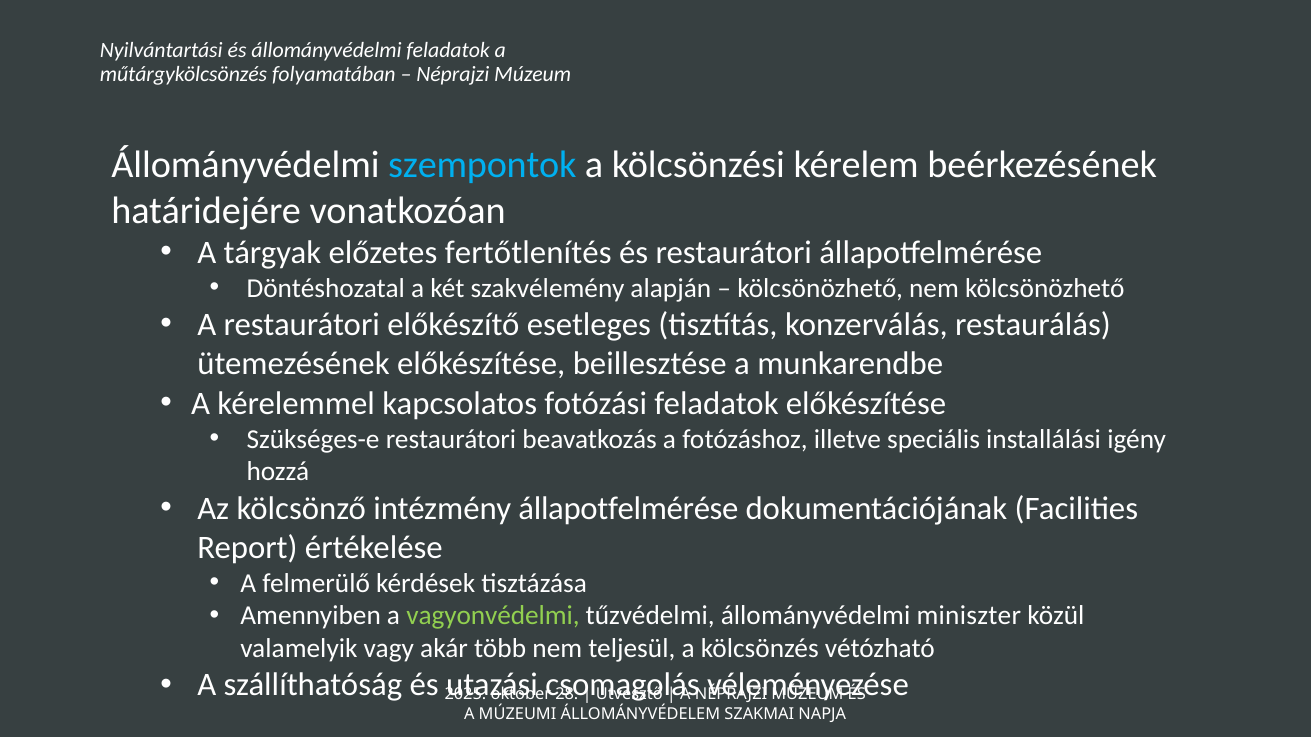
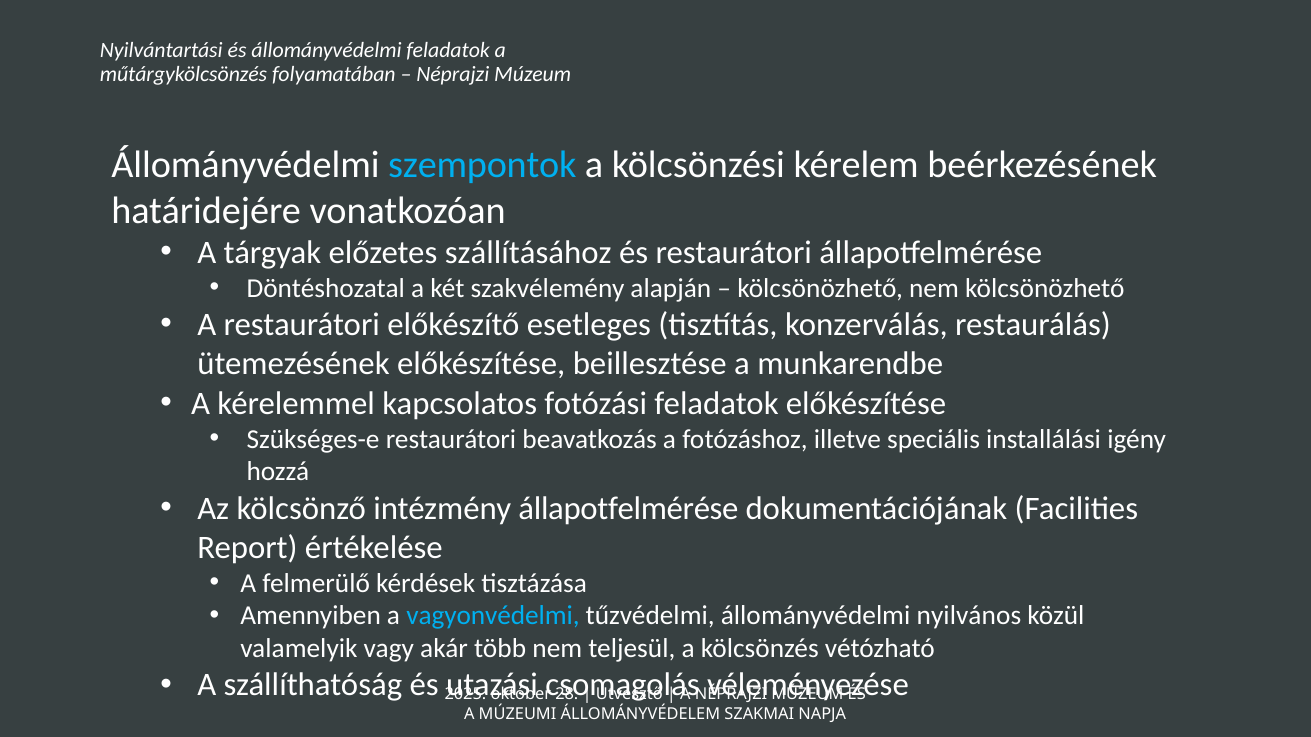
fertőtlenítés: fertőtlenítés -> szállításához
vagyonvédelmi colour: light green -> light blue
miniszter: miniszter -> nyilvános
